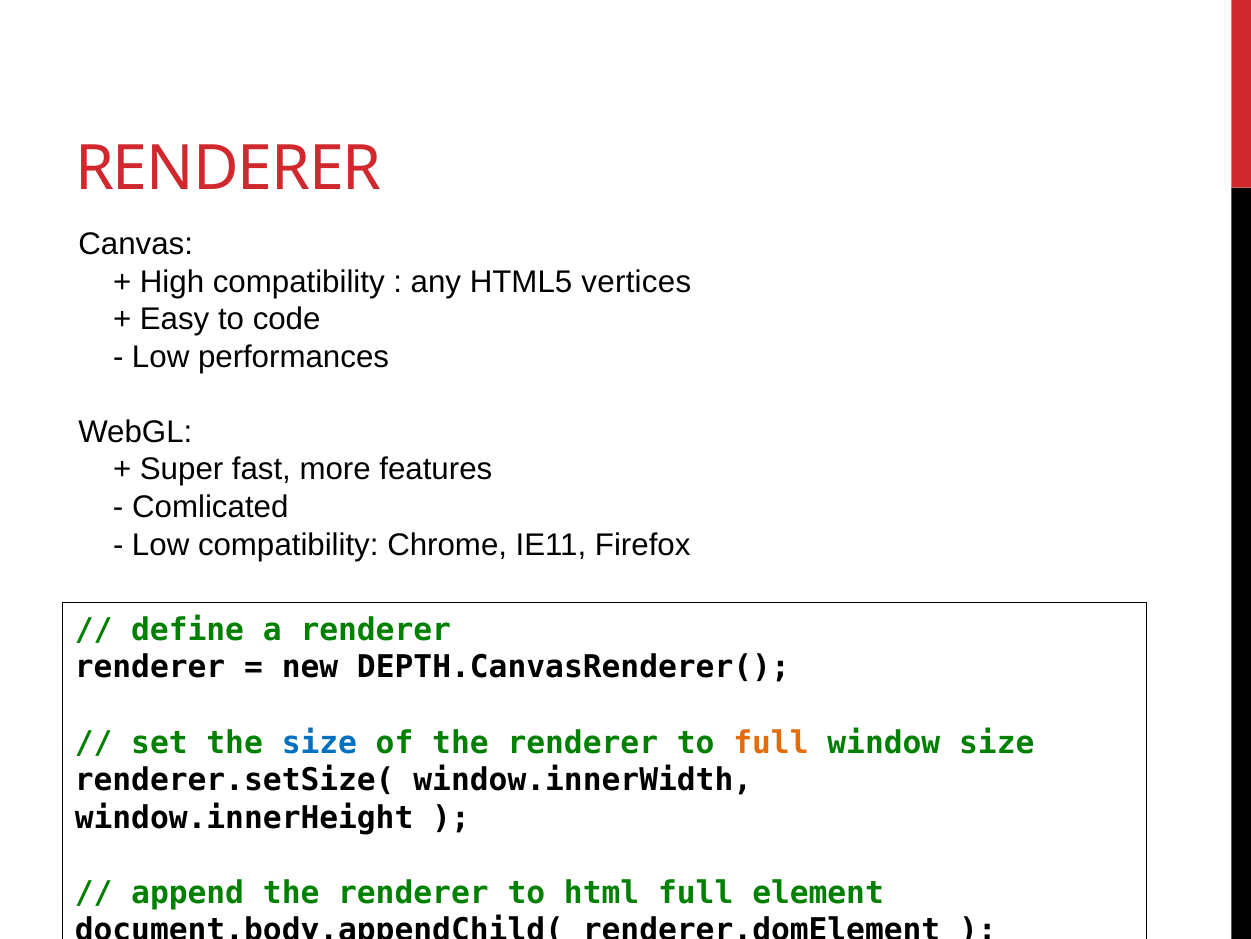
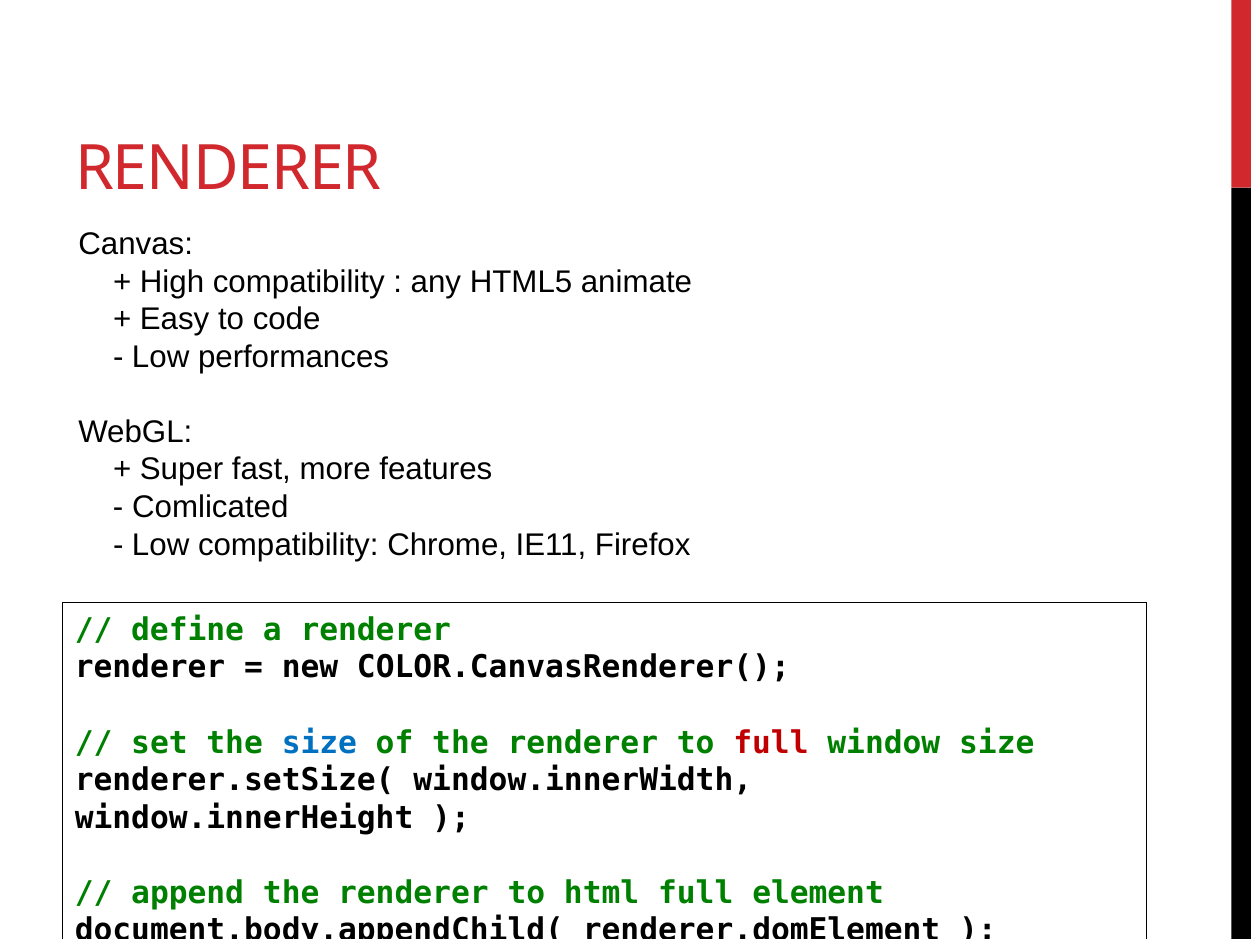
vertices: vertices -> animate
DEPTH.CanvasRenderer(: DEPTH.CanvasRenderer( -> COLOR.CanvasRenderer(
full at (771, 742) colour: orange -> red
